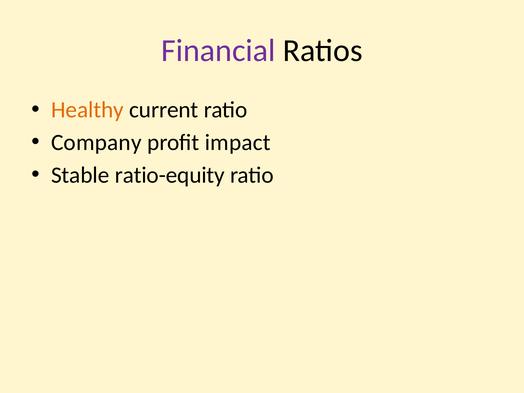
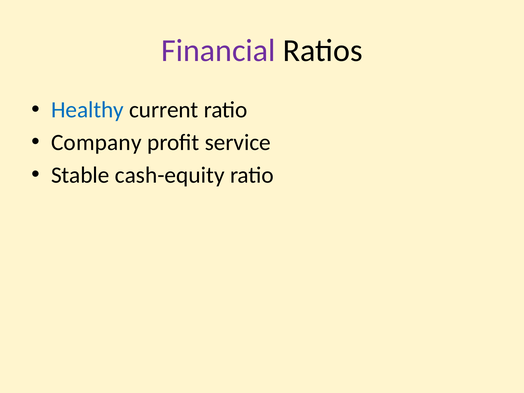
Healthy colour: orange -> blue
impact: impact -> service
ratio-equity: ratio-equity -> cash-equity
